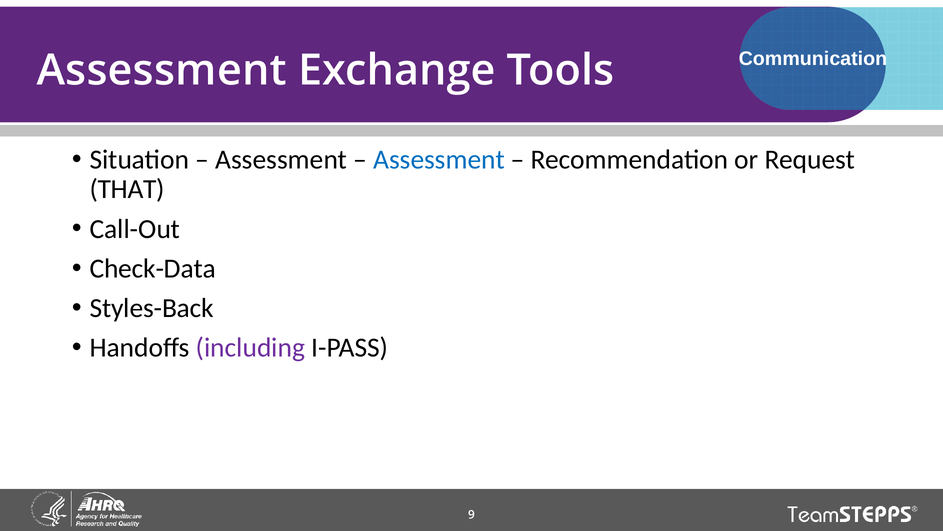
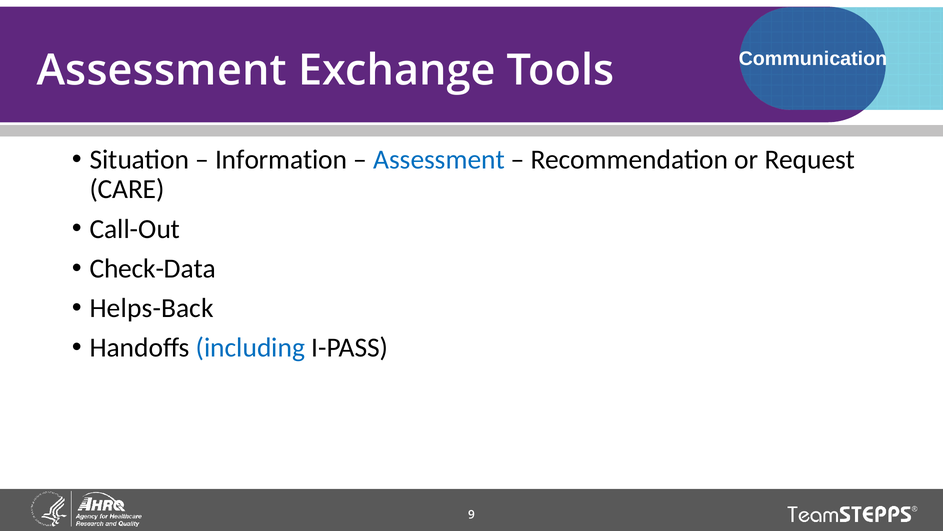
Assessment at (281, 159): Assessment -> Information
THAT: THAT -> CARE
Styles-Back: Styles-Back -> Helps-Back
including colour: purple -> blue
